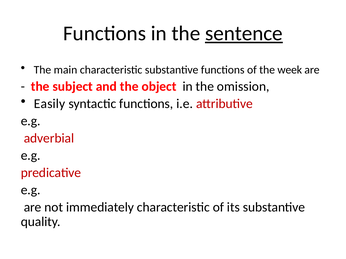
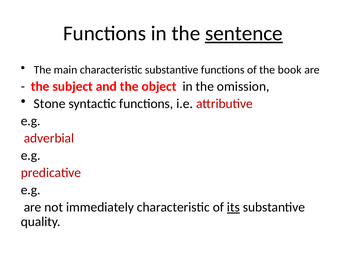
week: week -> book
Easily: Easily -> Stone
its underline: none -> present
